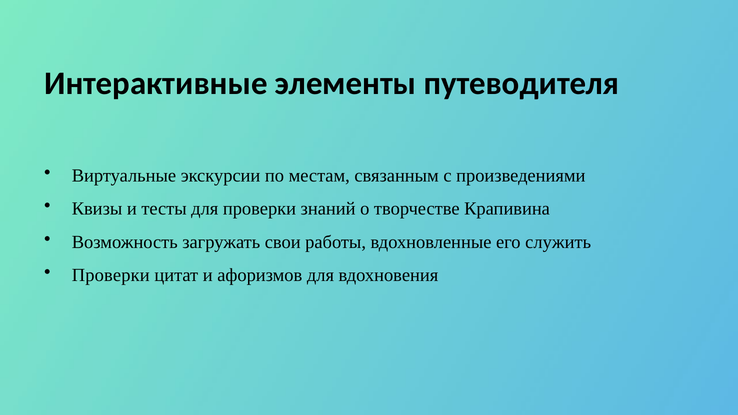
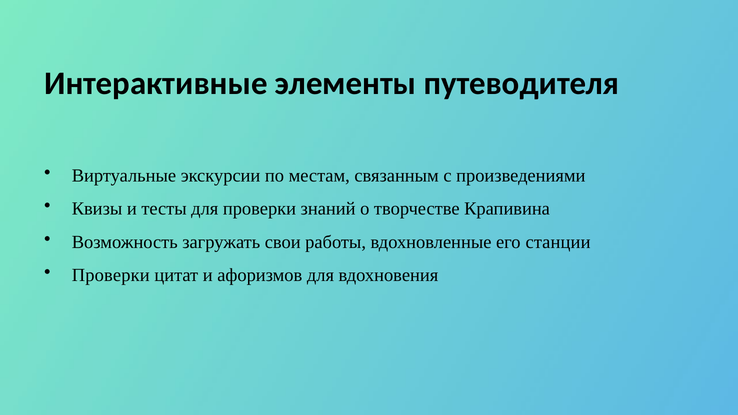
служить: служить -> станции
